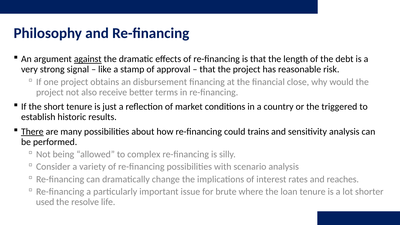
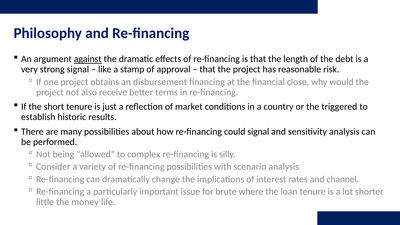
There underline: present -> none
could trains: trains -> signal
reaches: reaches -> channel
used: used -> little
resolve: resolve -> money
